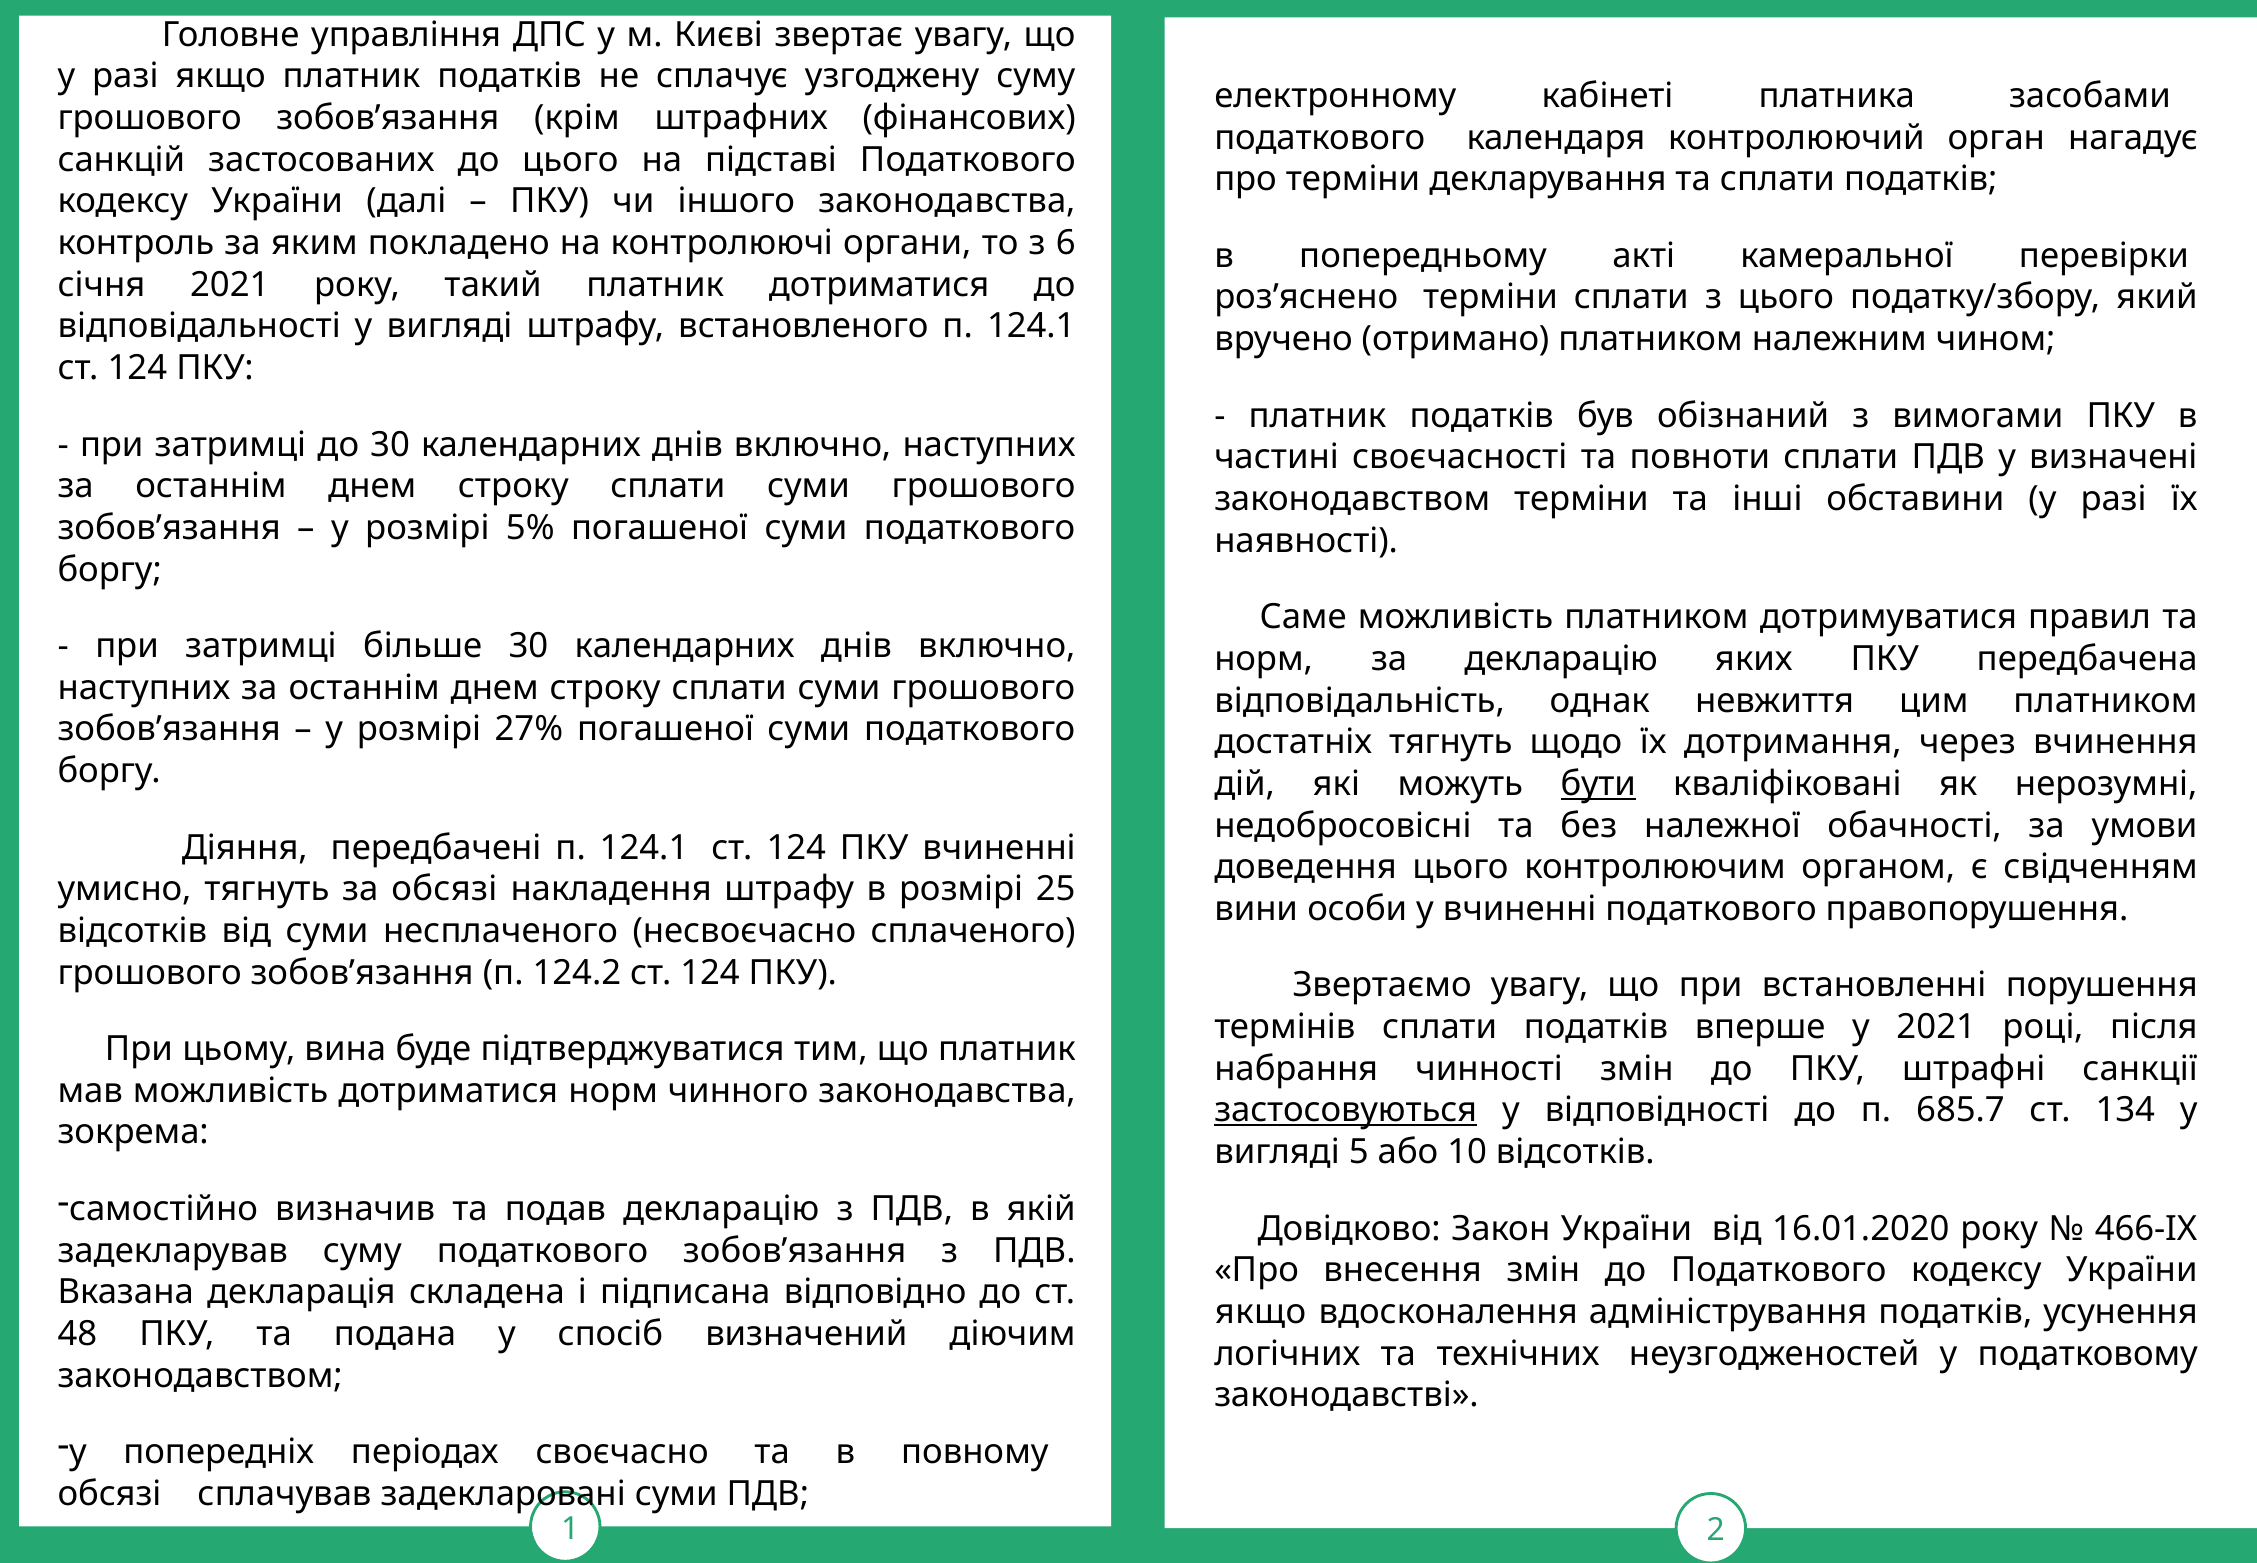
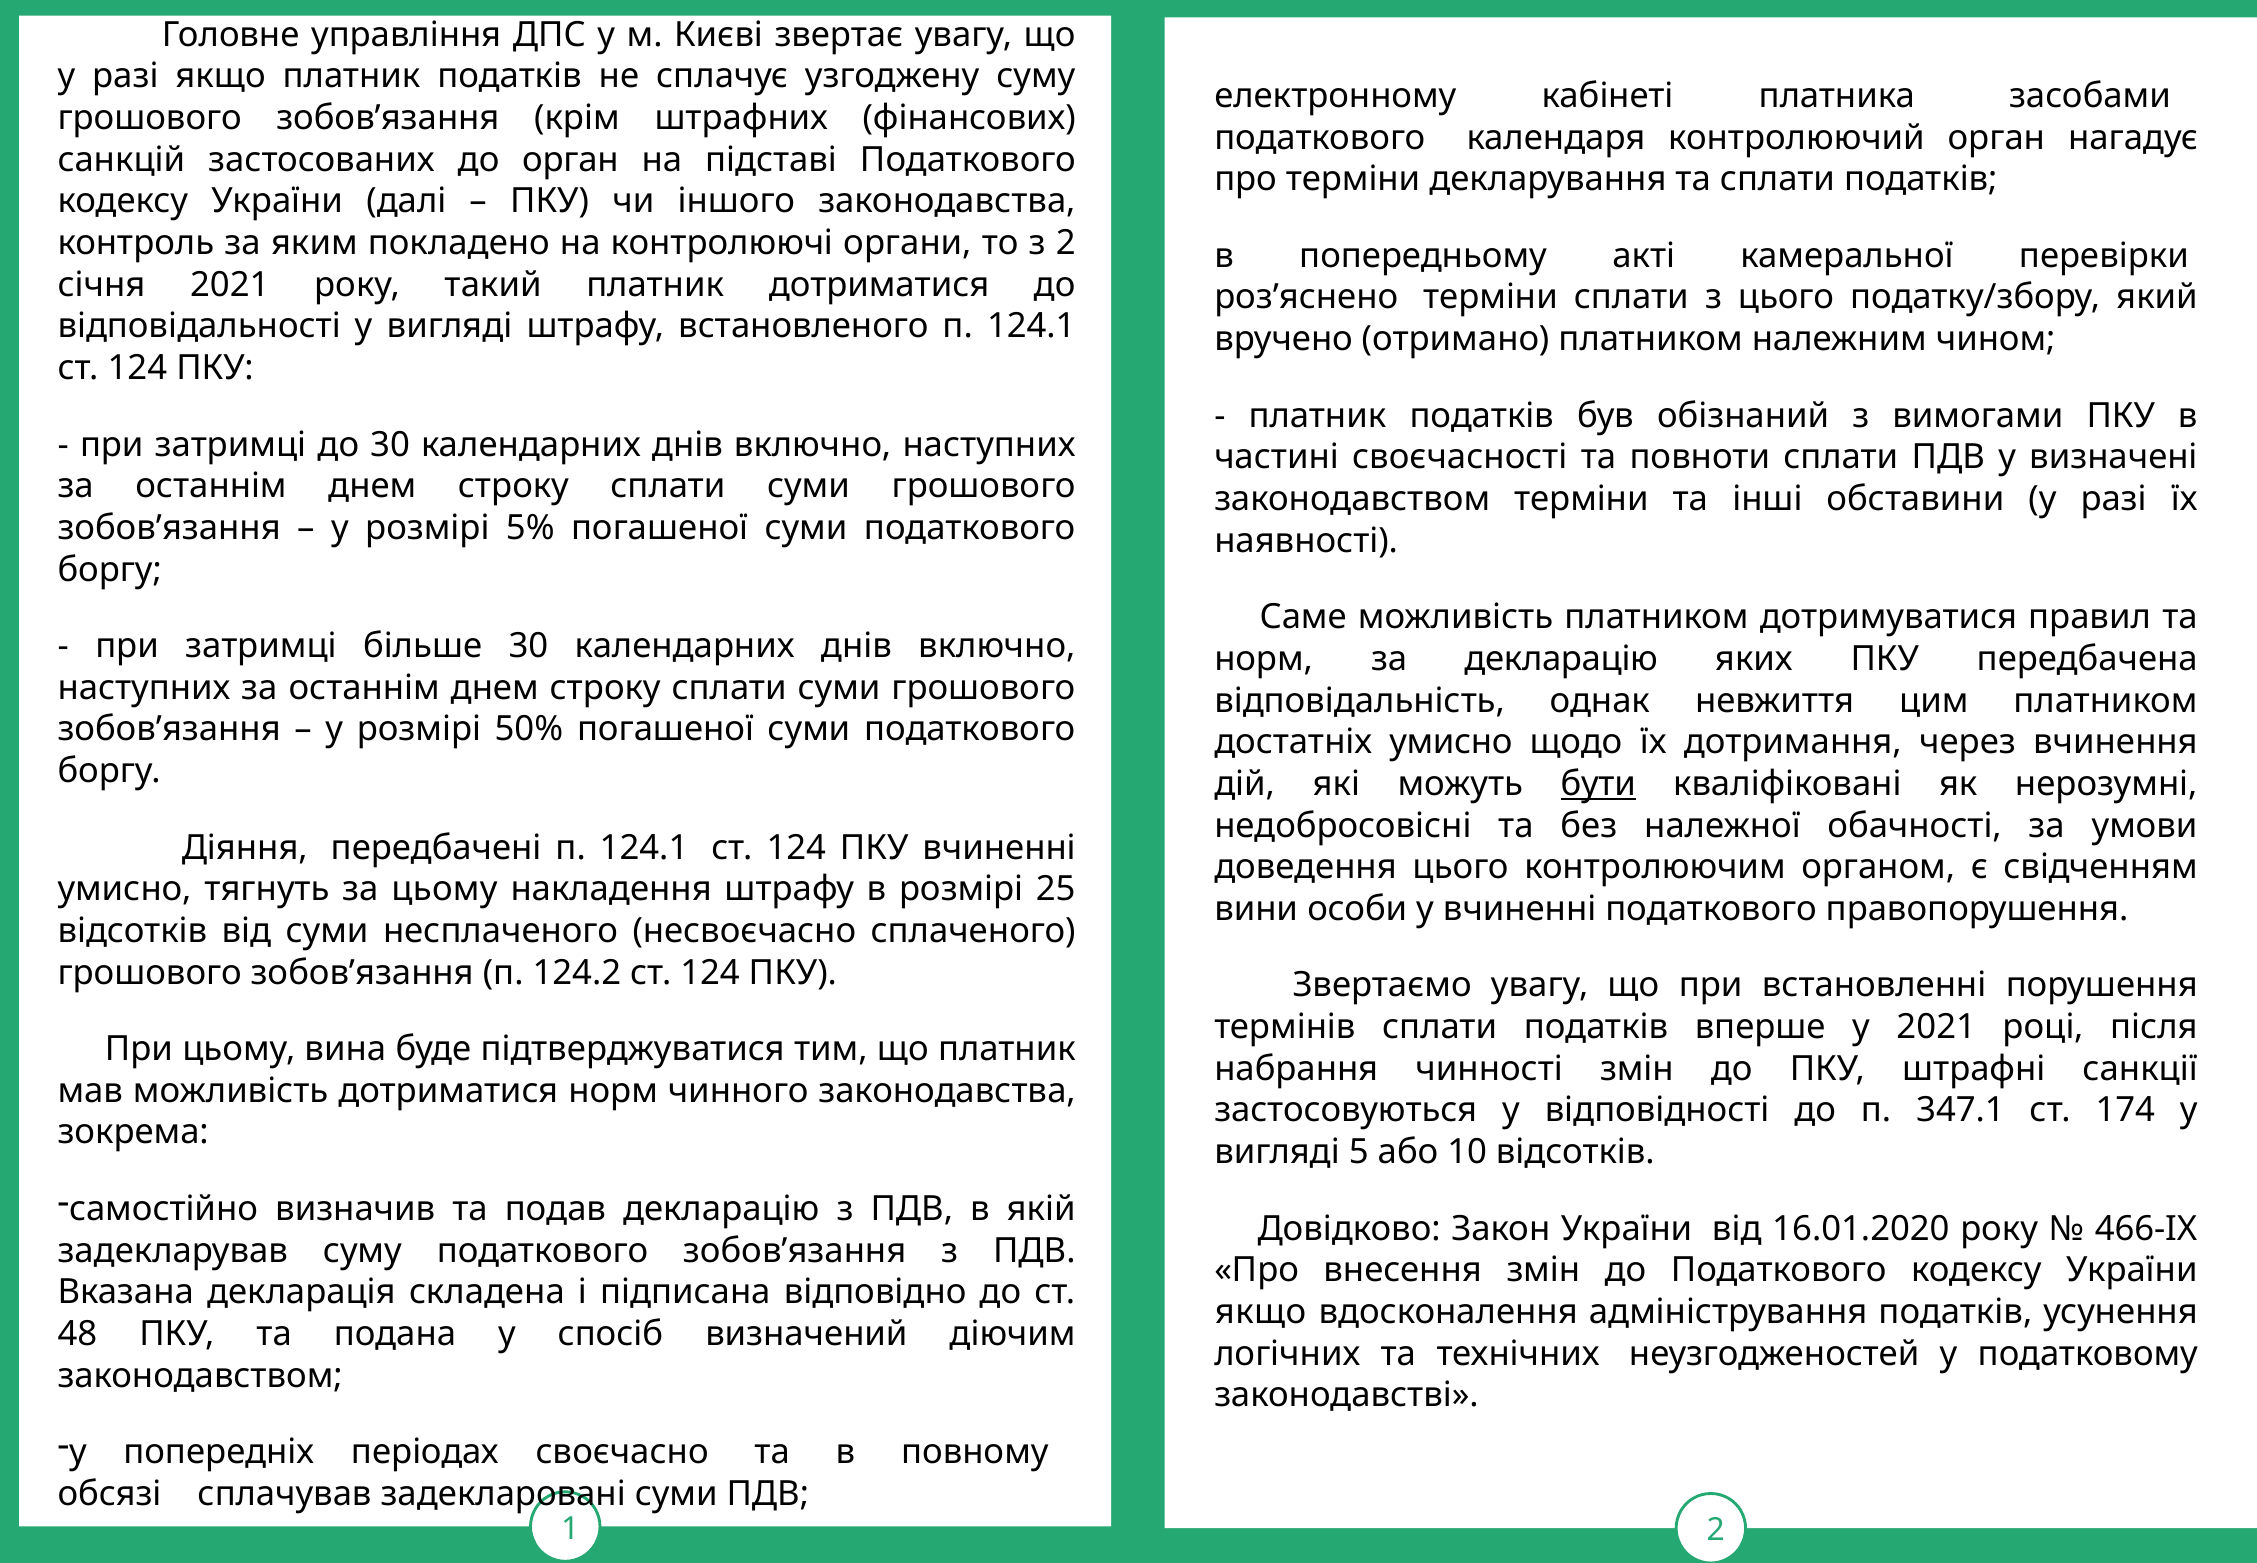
до цього: цього -> орган
з 6: 6 -> 2
27%: 27% -> 50%
достатніх тягнуть: тягнуть -> умисно
за обсязі: обсязі -> цьому
застосовуються underline: present -> none
685.7: 685.7 -> 347.1
134: 134 -> 174
